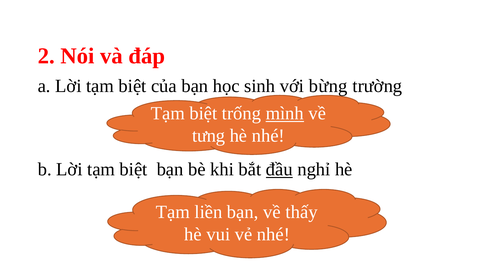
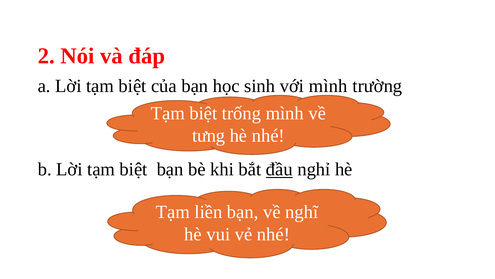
với bừng: bừng -> mình
mình at (285, 113) underline: present -> none
thấy: thấy -> nghĩ
